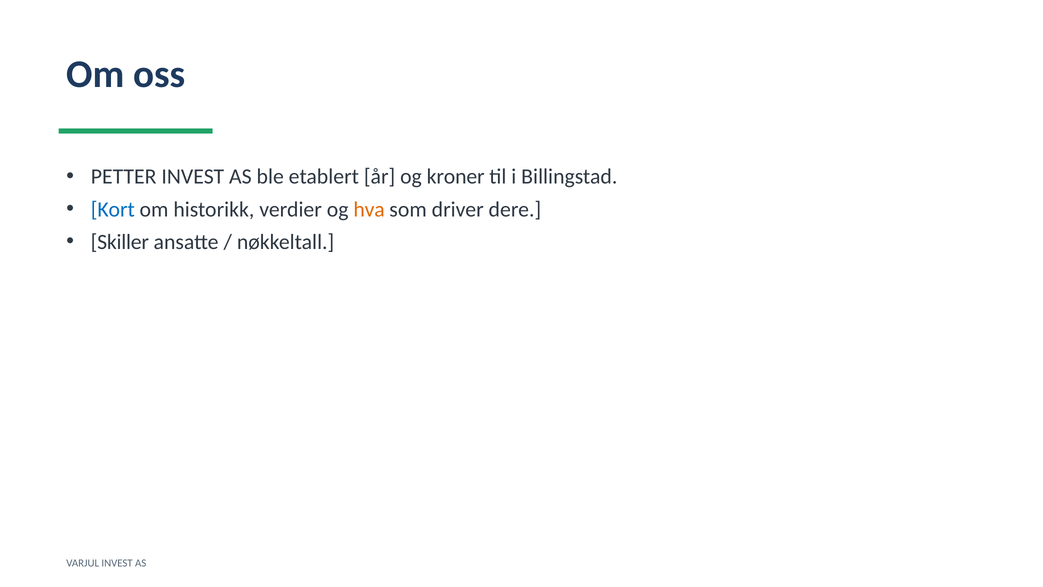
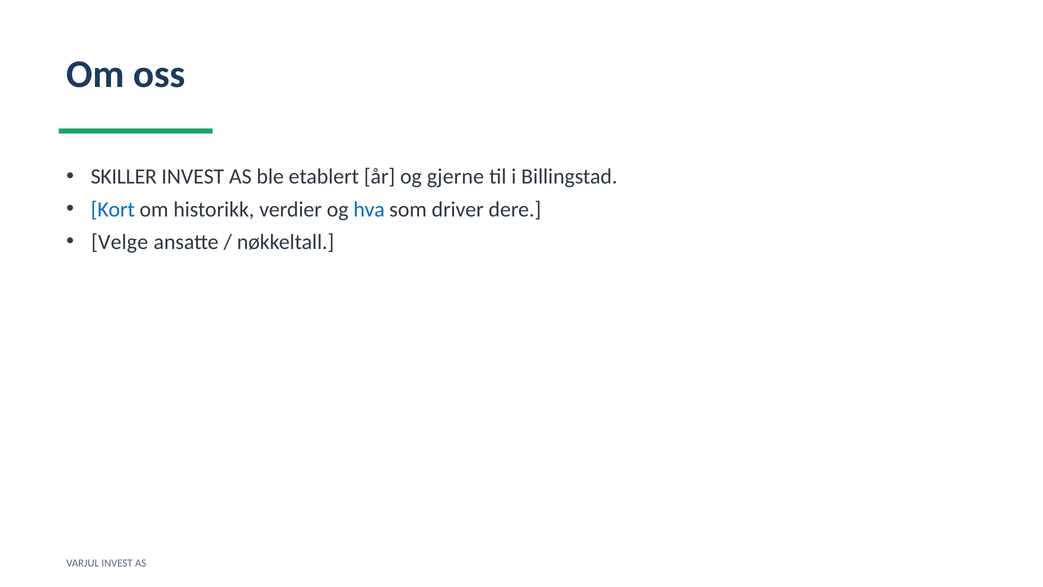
PETTER: PETTER -> SKILLER
kroner: kroner -> gjerne
hva colour: orange -> blue
Skiller: Skiller -> Velge
